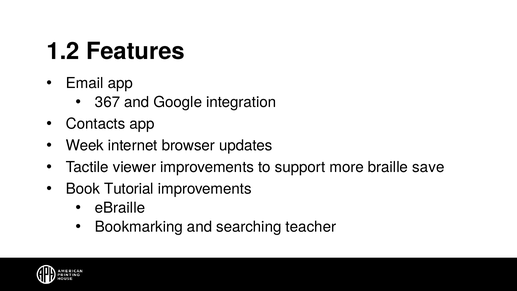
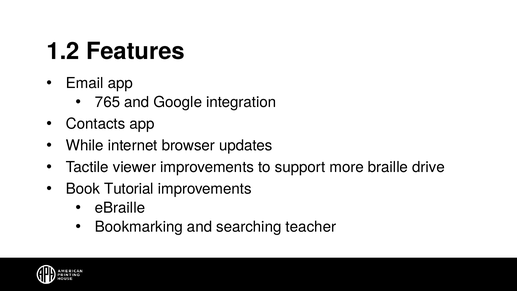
367: 367 -> 765
Week: Week -> While
save: save -> drive
